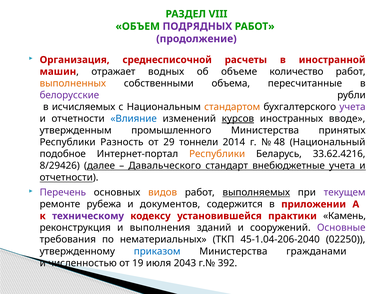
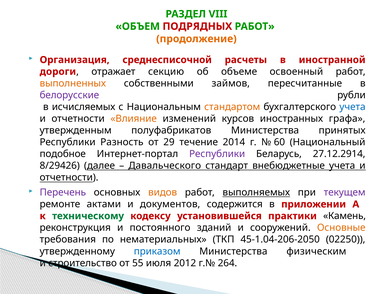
ПОДРЯДНЫХ colour: purple -> red
продолжение colour: purple -> orange
машин: машин -> дороги
водных: водных -> секцию
количество: количество -> освоенный
объема: объема -> займов
учета at (352, 107) colour: purple -> blue
Влияние colour: blue -> orange
курсов underline: present -> none
вводе: вводе -> графа
промышленного: промышленного -> полуфабрикатов
тоннели: тоннели -> течение
48: 48 -> 60
Республики at (217, 154) colour: orange -> purple
33.62.4216: 33.62.4216 -> 27.12.2914
рубежа: рубежа -> актами
техническому colour: purple -> green
выполнения: выполнения -> постоянного
Основные colour: purple -> orange
45-1.04-206-2040: 45-1.04-206-2040 -> 45-1.04-206-2050
гражданами: гражданами -> физическим
численностью: численностью -> строительство
19: 19 -> 55
2043: 2043 -> 2012
392: 392 -> 264
